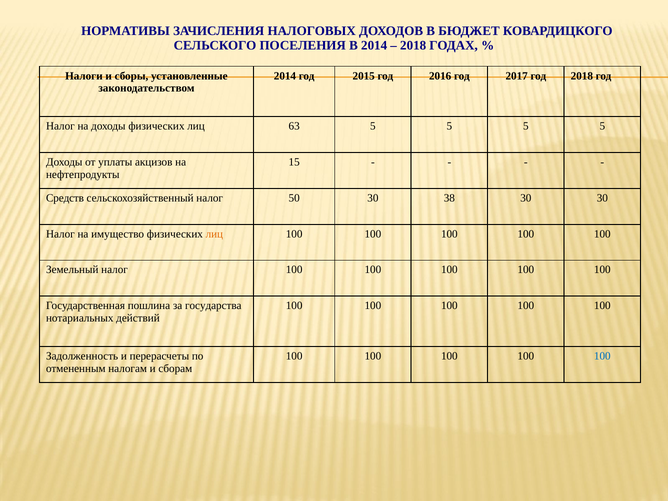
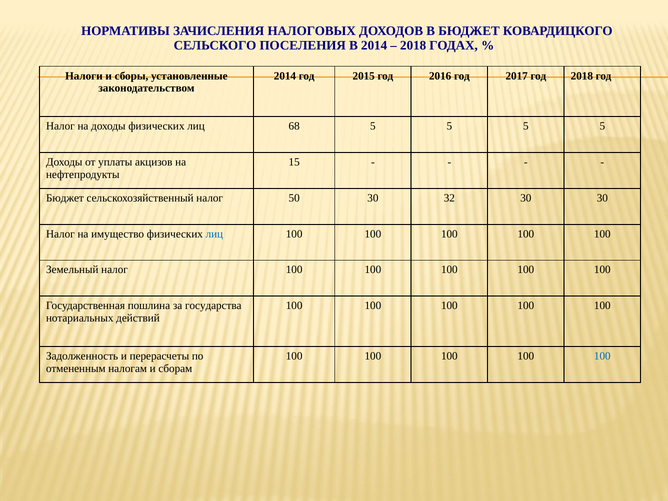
63: 63 -> 68
Средств at (65, 198): Средств -> Бюджет
38: 38 -> 32
лиц at (214, 234) colour: orange -> blue
